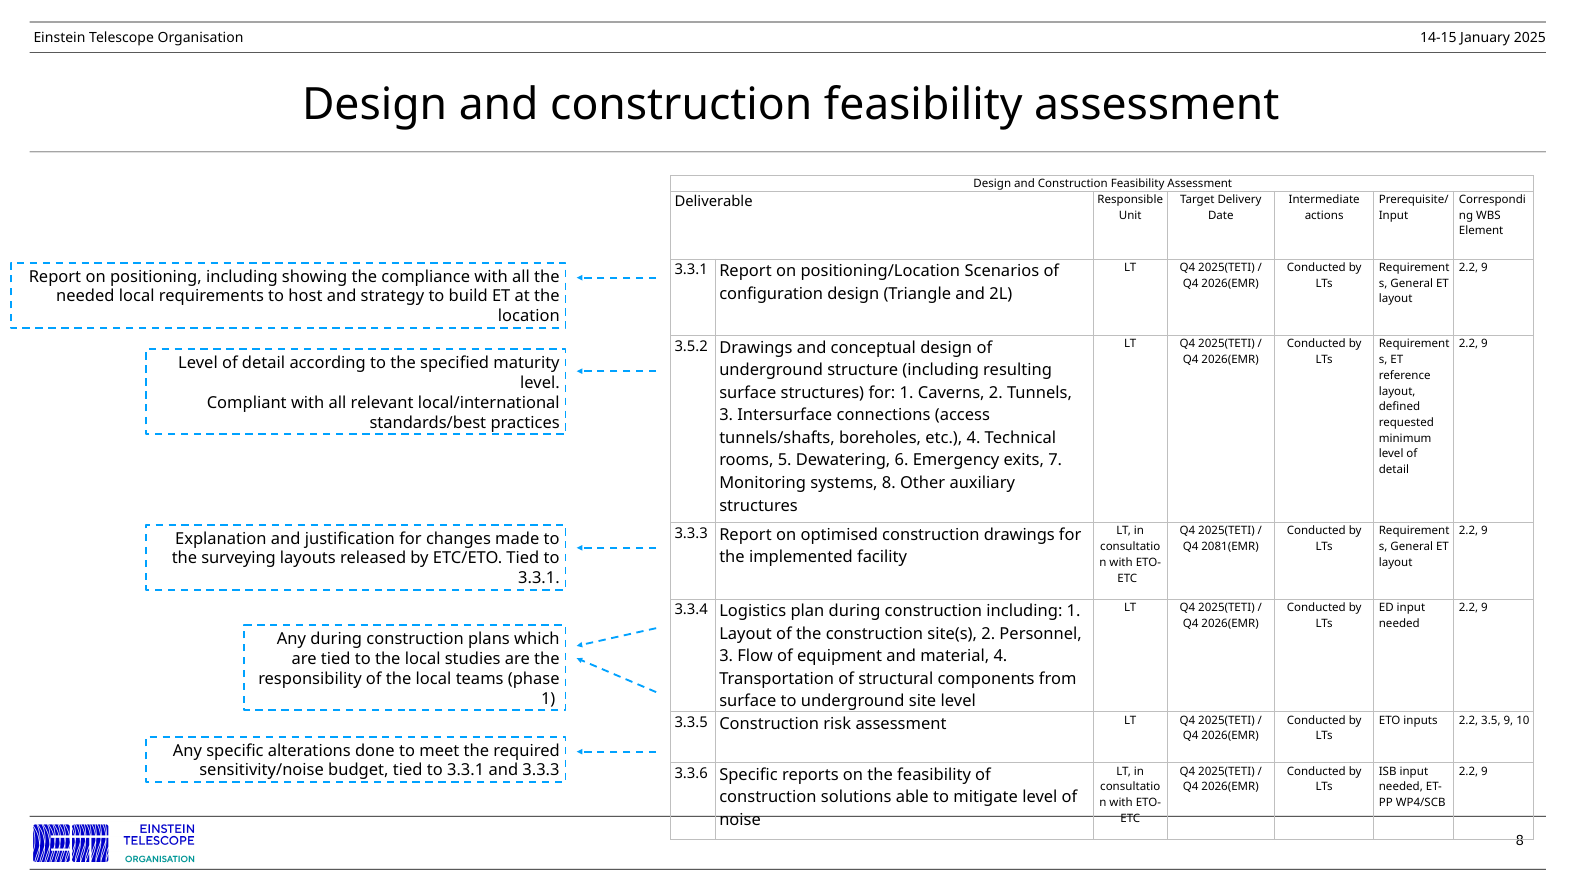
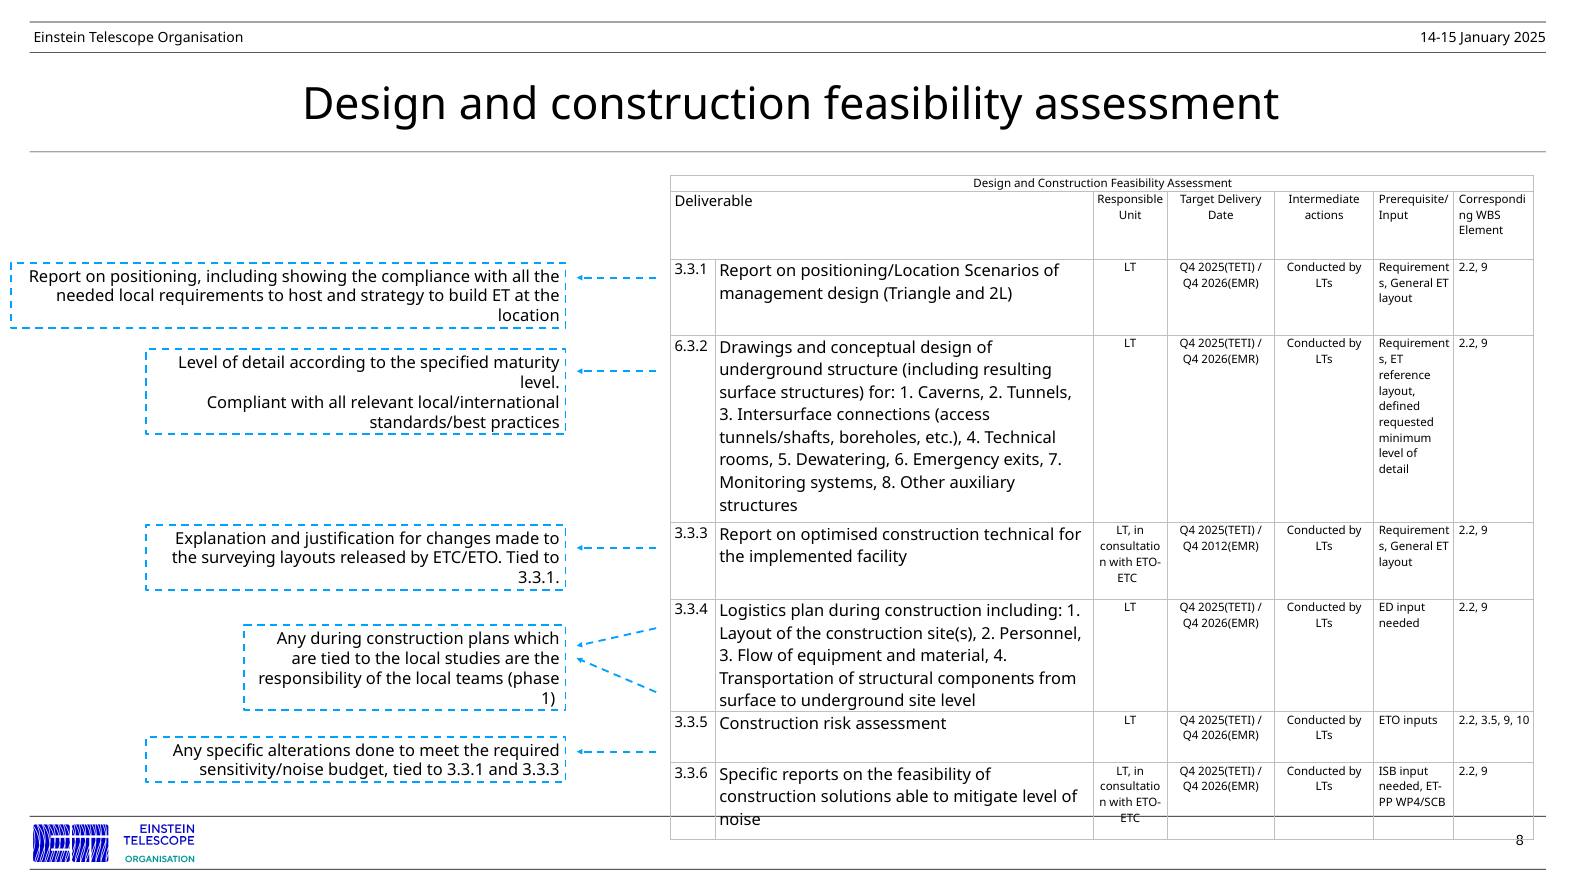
configuration: configuration -> management
3.5.2: 3.5.2 -> 6.3.2
construction drawings: drawings -> technical
2081(EMR: 2081(EMR -> 2012(EMR
